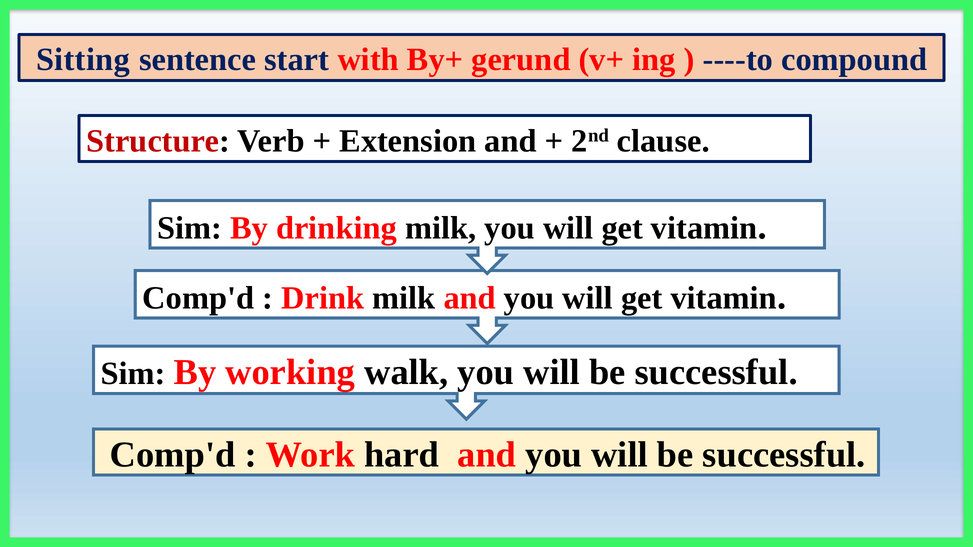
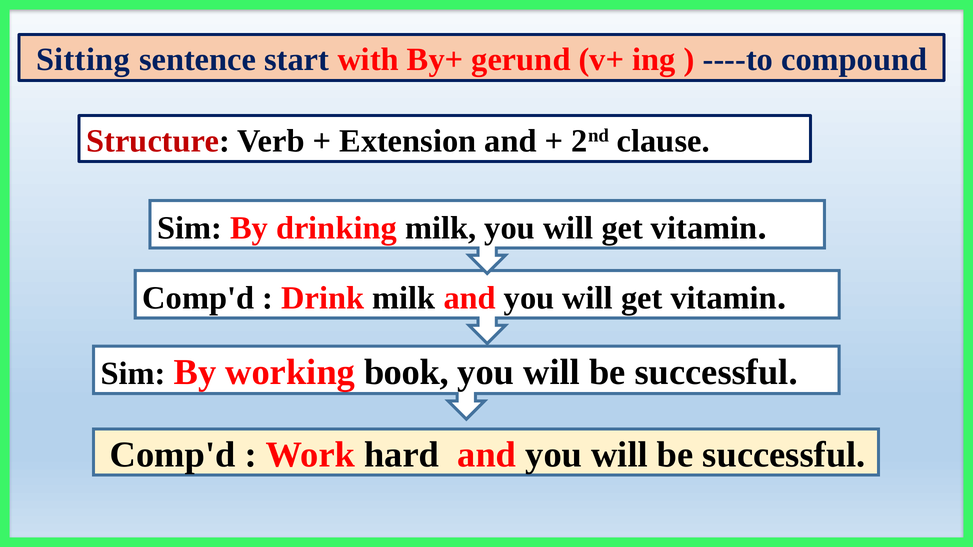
walk: walk -> book
